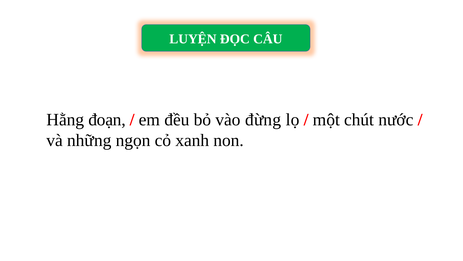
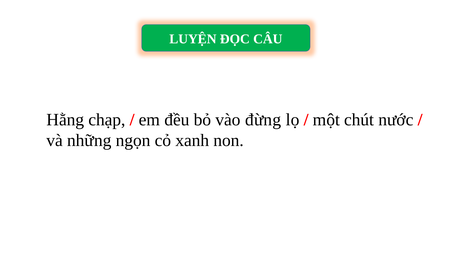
đoạn: đoạn -> chạp
